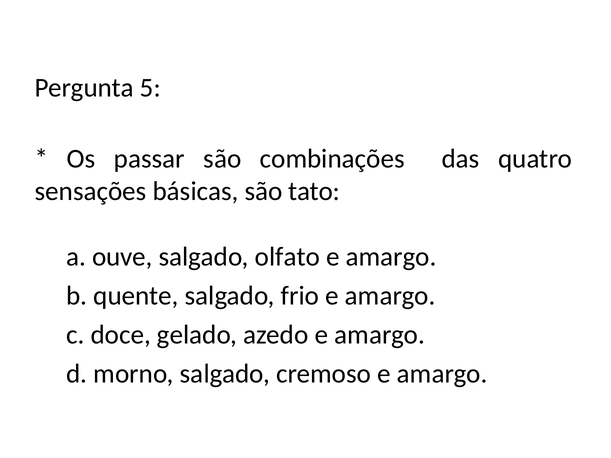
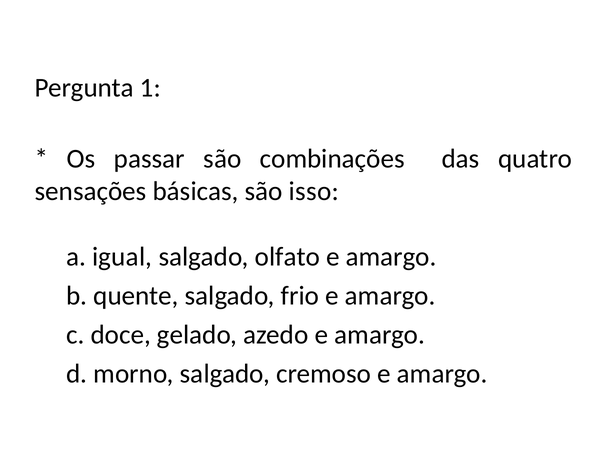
5: 5 -> 1
tato: tato -> isso
ouve: ouve -> igual
